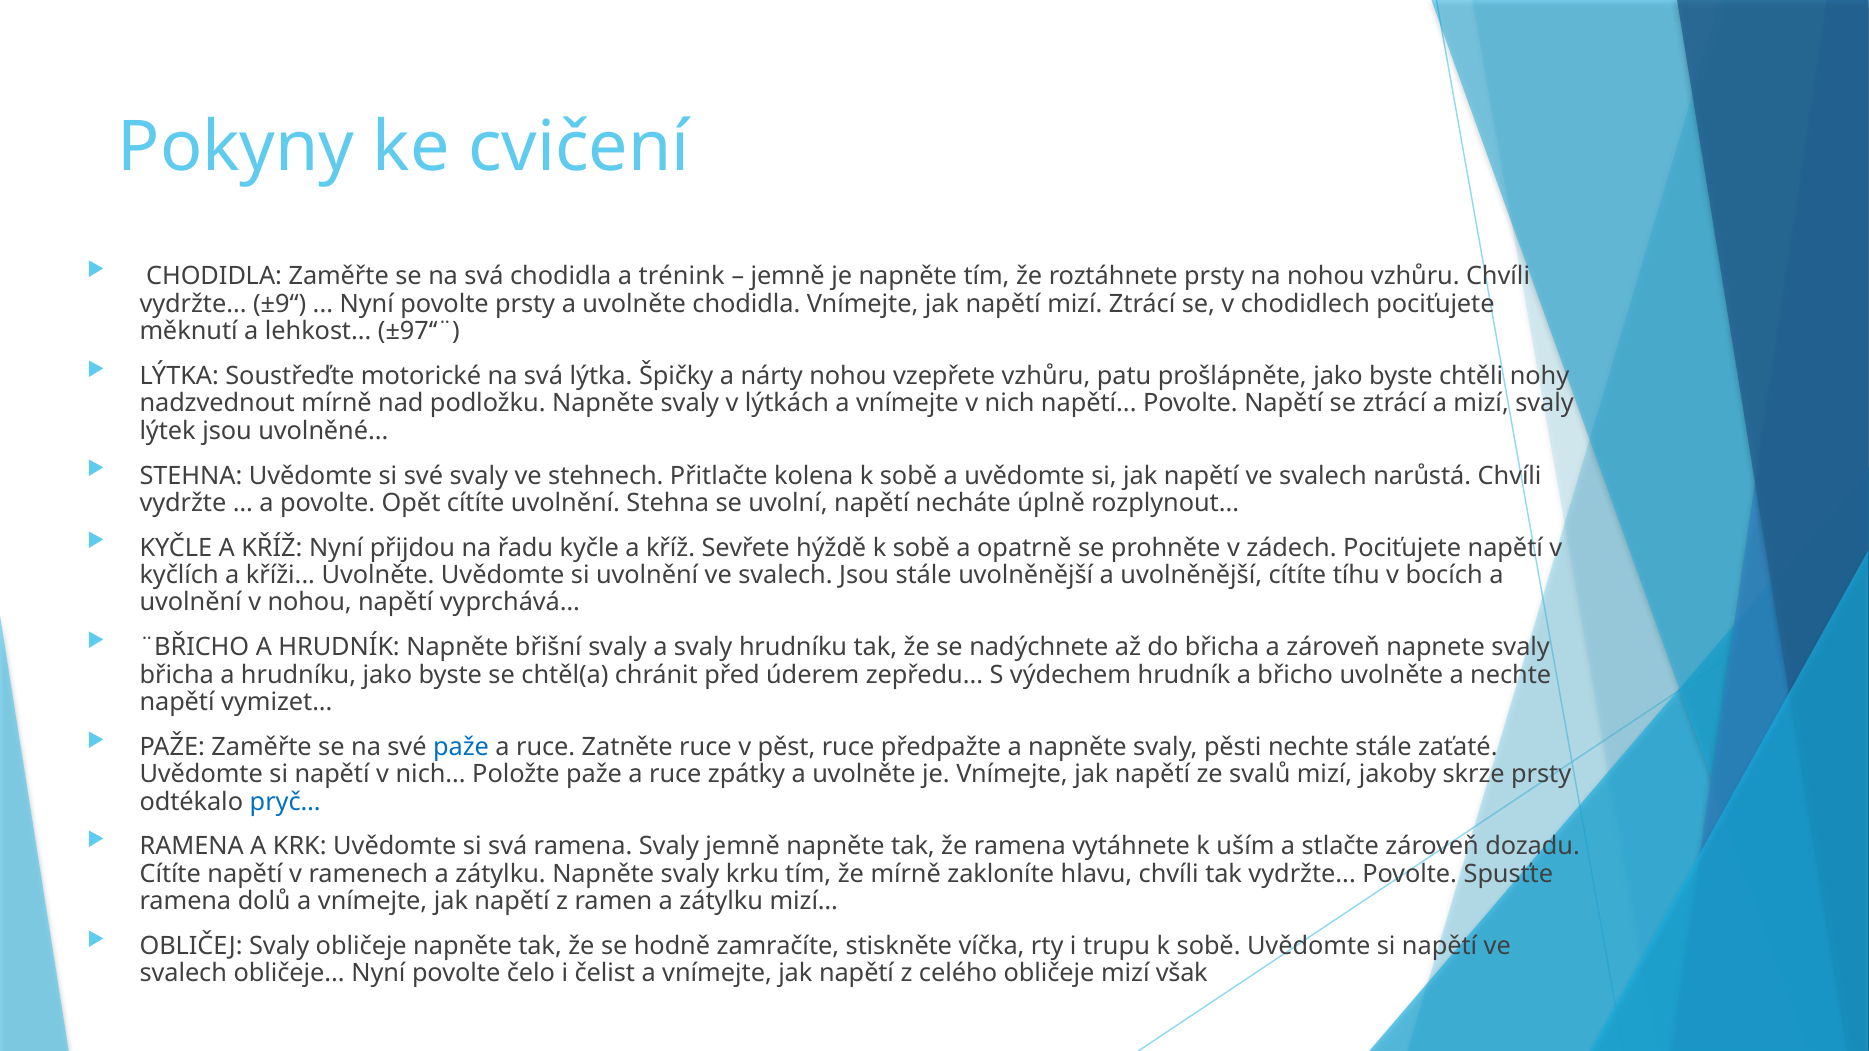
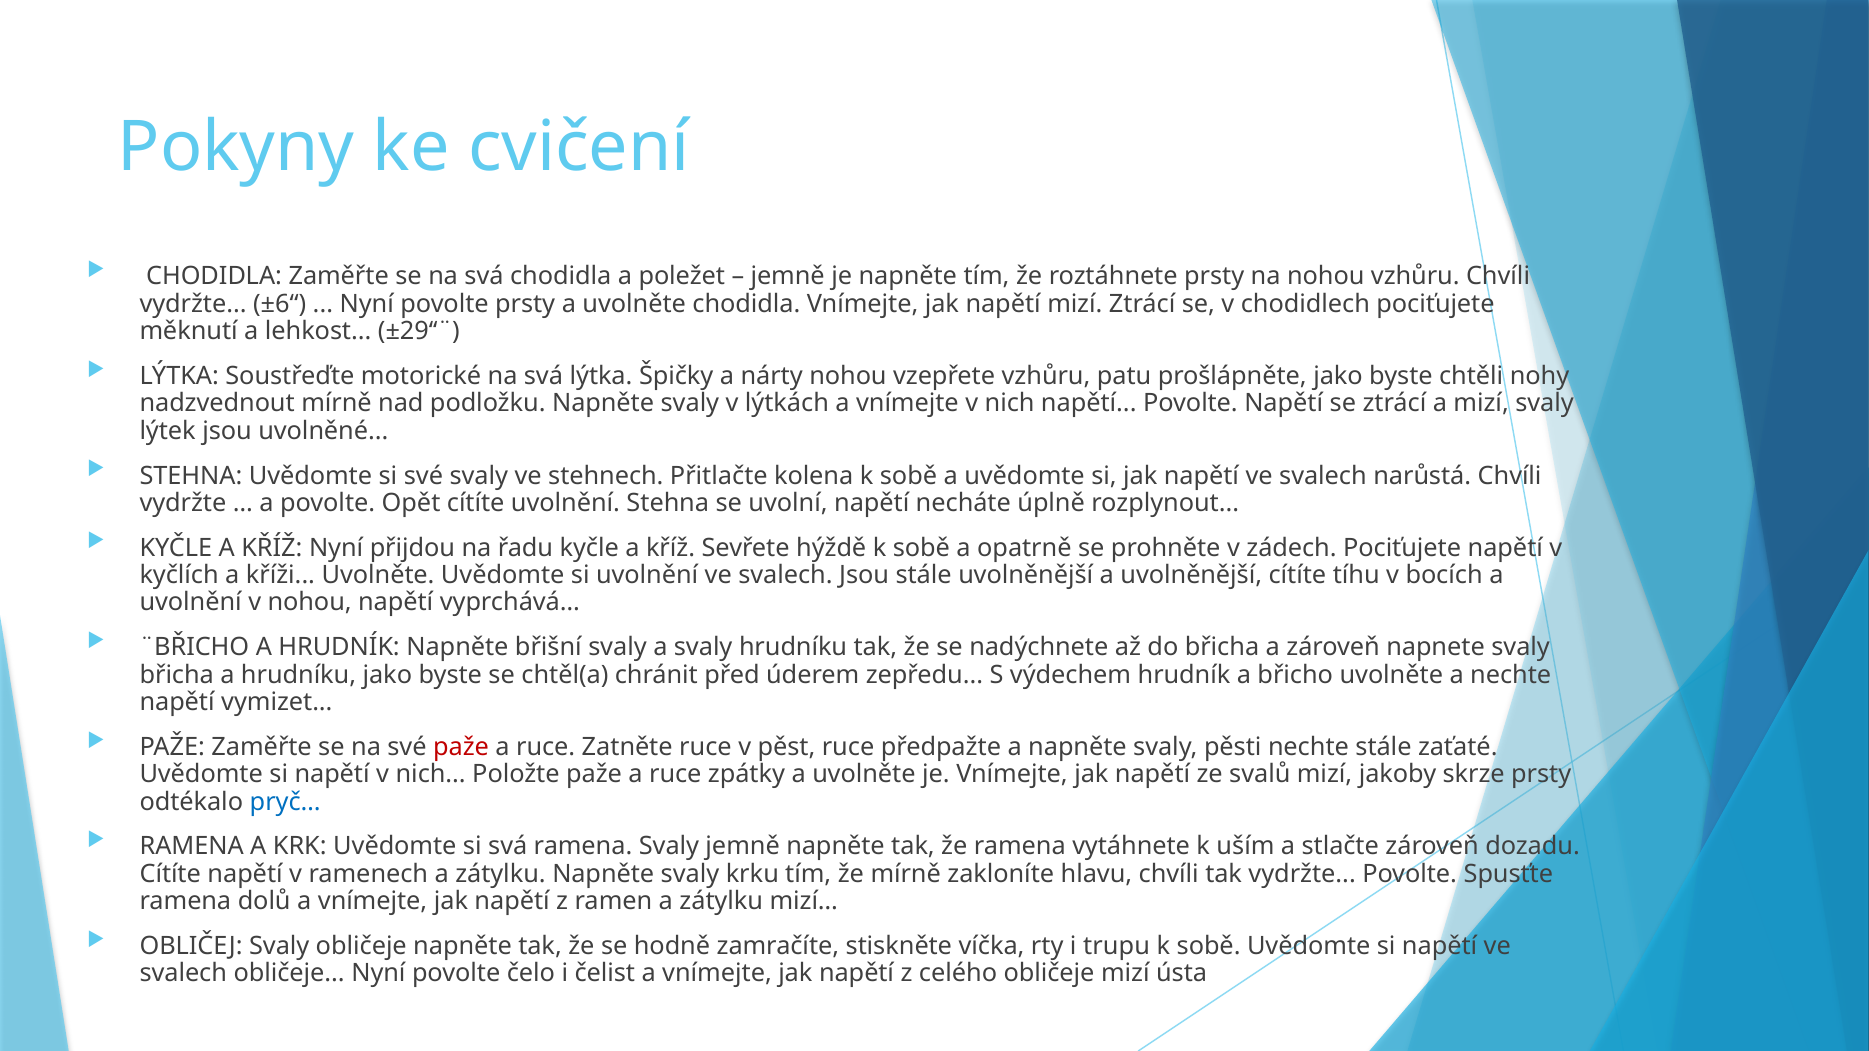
trénink: trénink -> poležet
±9“: ±9“ -> ±6“
±97‘‘¨: ±97‘‘¨ -> ±29‘‘¨
paže at (461, 747) colour: blue -> red
však: však -> ústa
